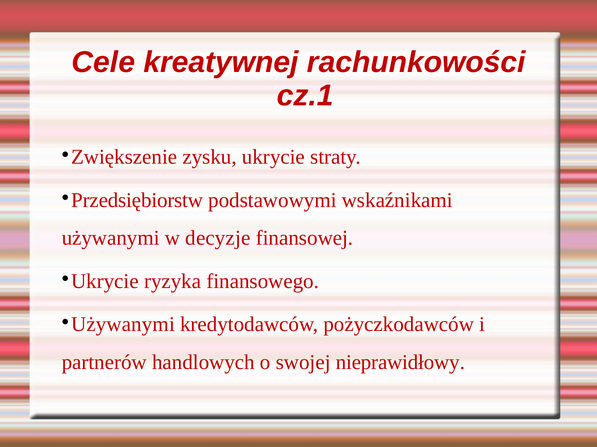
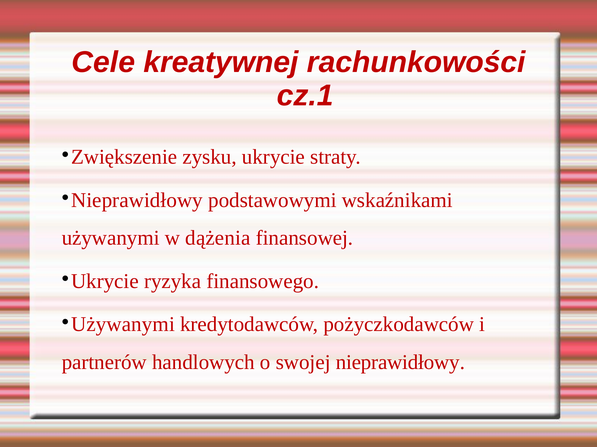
Przedsiębiorstw at (137, 200): Przedsiębiorstw -> Nieprawidłowy
decyzje: decyzje -> dążenia
